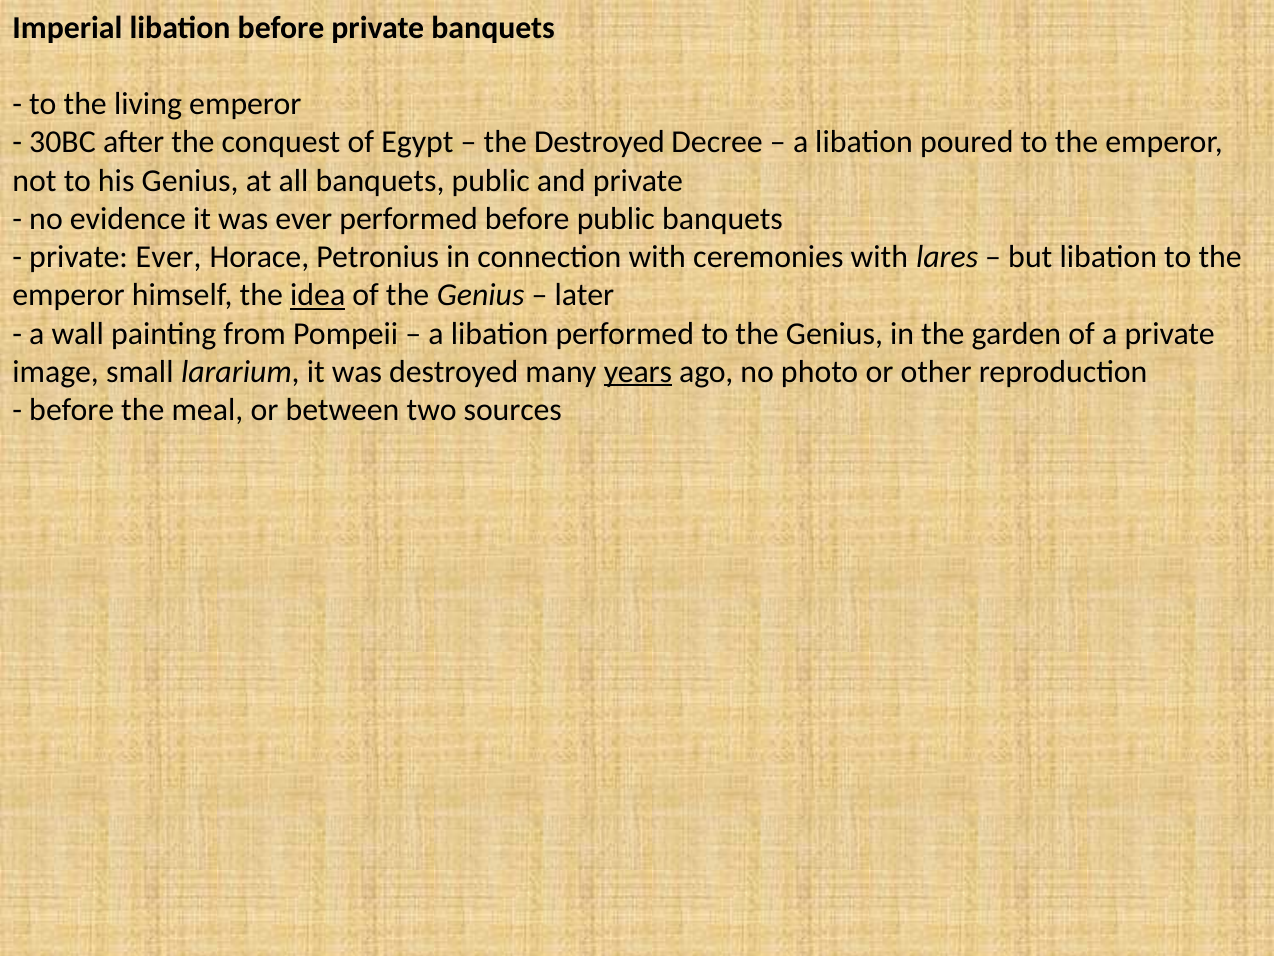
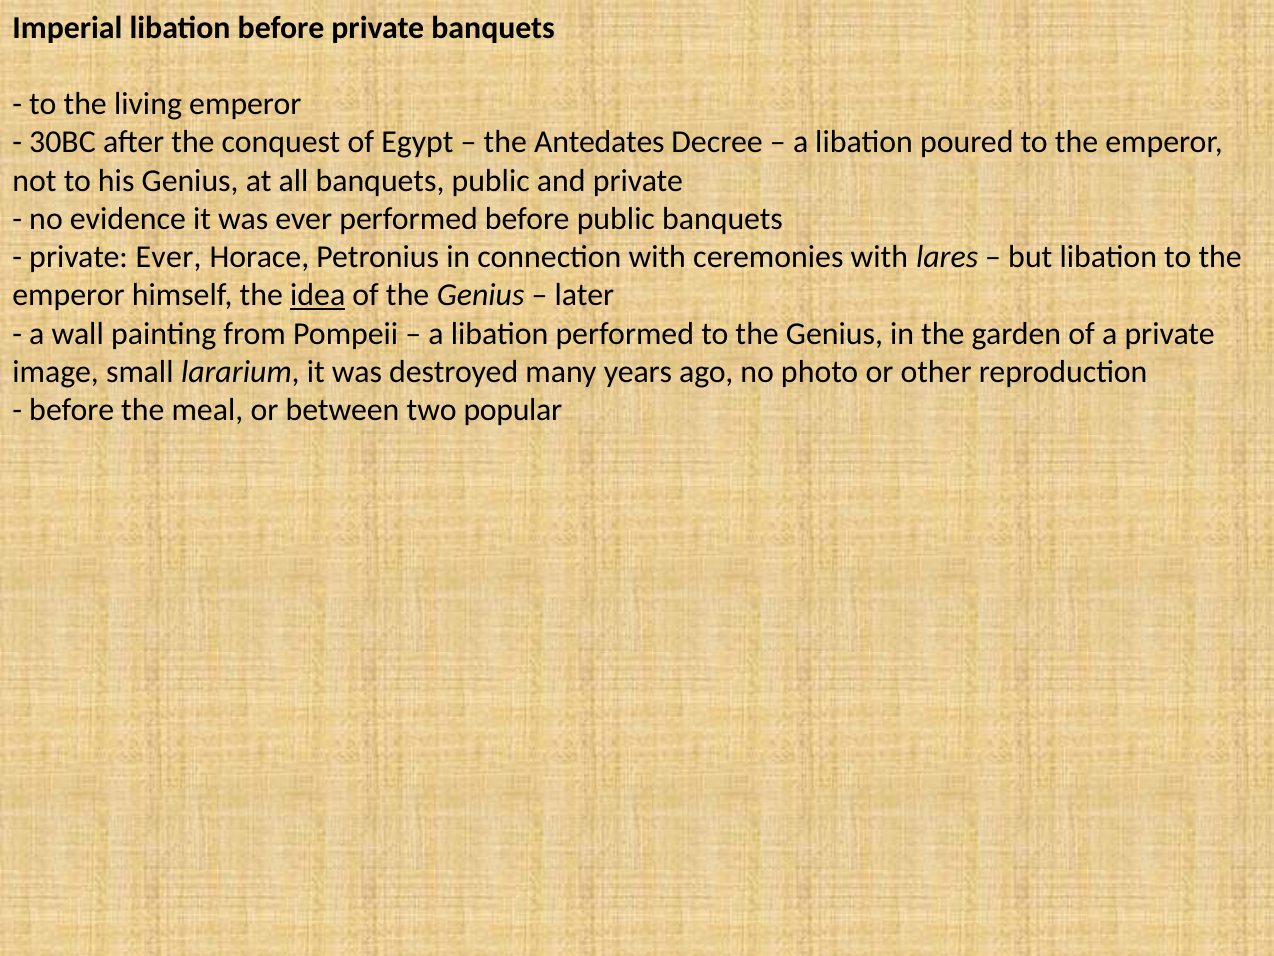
the Destroyed: Destroyed -> Antedates
years underline: present -> none
sources: sources -> popular
